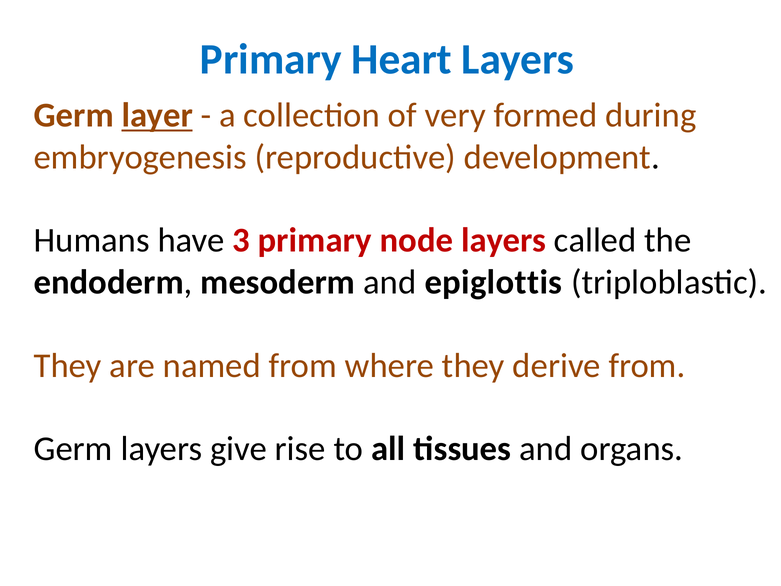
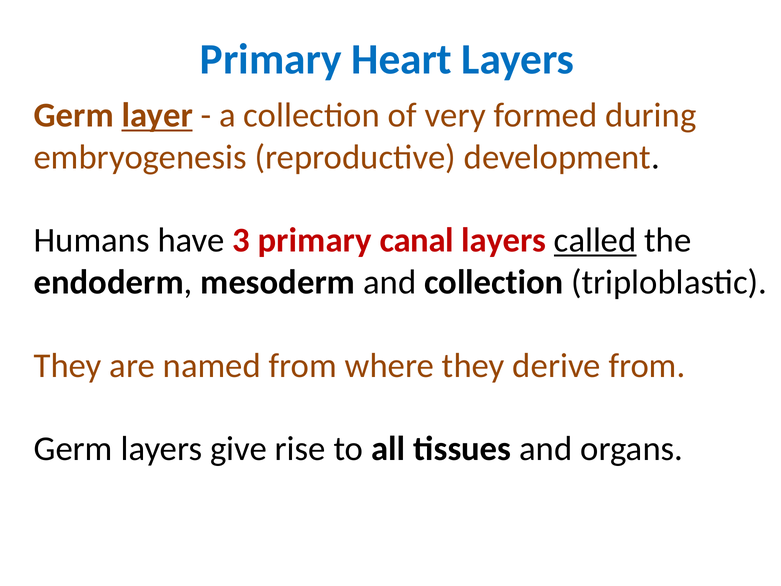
node: node -> canal
called underline: none -> present
and epiglottis: epiglottis -> collection
